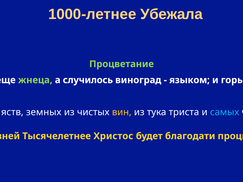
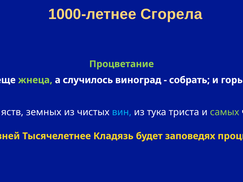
Убежала: Убежала -> Сгорела
языком: языком -> собрать
вин at (122, 112) colour: yellow -> light blue
самых colour: light blue -> light green
Христос: Христос -> Кладязь
благодати: благодати -> заповедях
